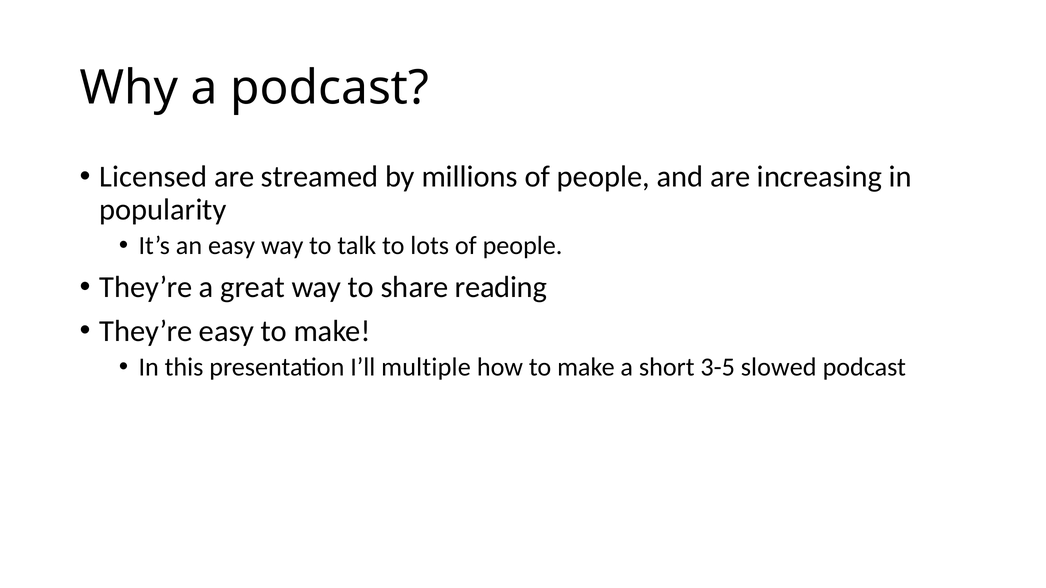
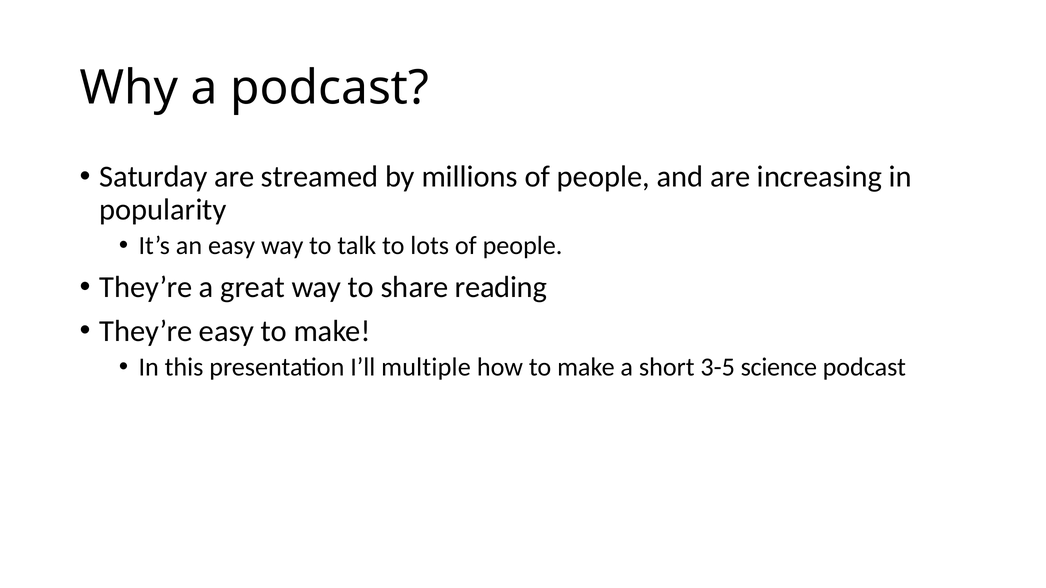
Licensed: Licensed -> Saturday
slowed: slowed -> science
